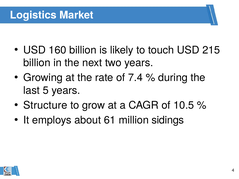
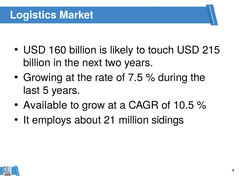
7.4: 7.4 -> 7.5
Structure: Structure -> Available
61: 61 -> 21
